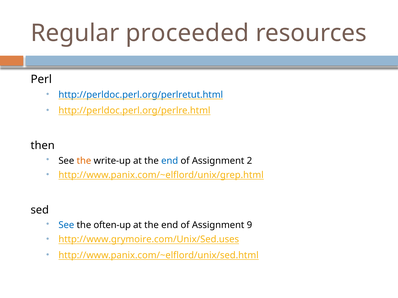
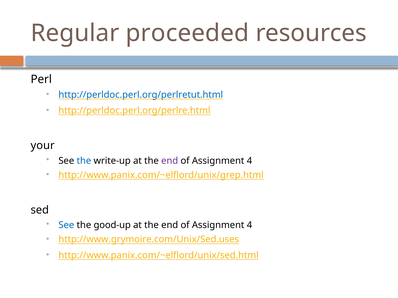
then: then -> your
the at (84, 161) colour: orange -> blue
end at (170, 161) colour: blue -> purple
2 at (249, 161): 2 -> 4
often-up: often-up -> good-up
9 at (249, 225): 9 -> 4
